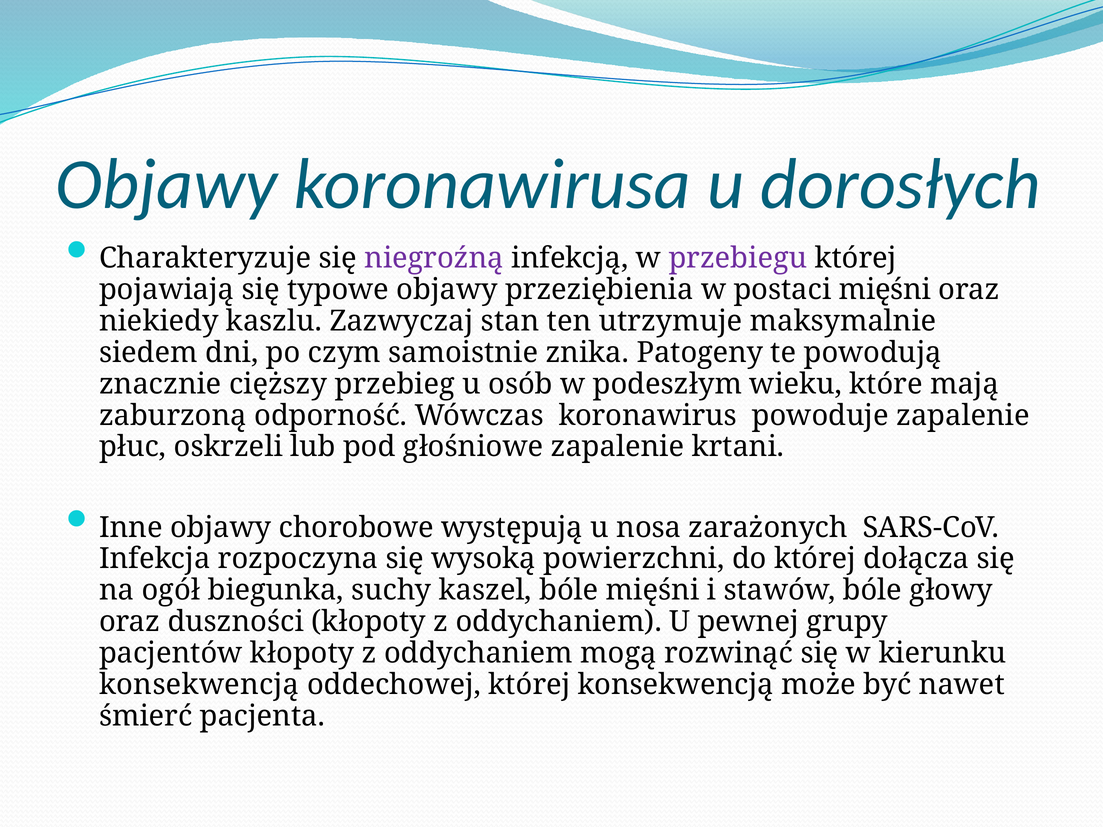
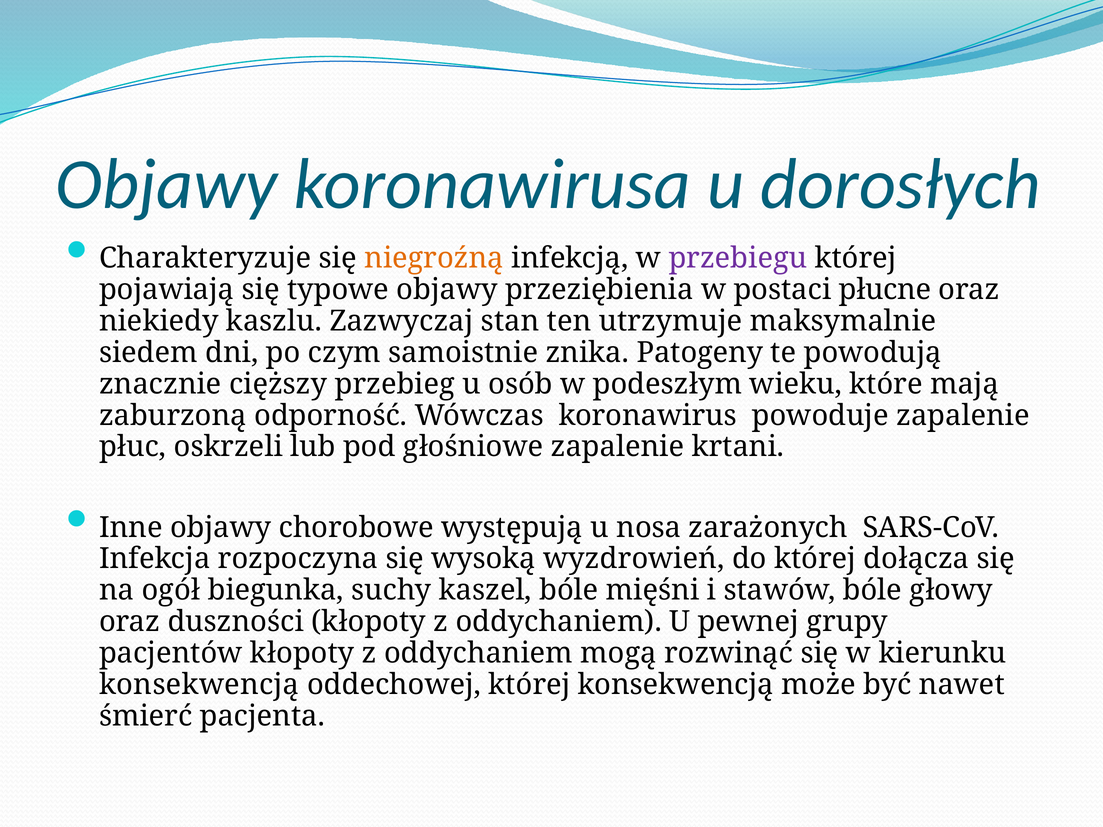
niegroźną colour: purple -> orange
postaci mięśni: mięśni -> płucne
powierzchni: powierzchni -> wyzdrowień
